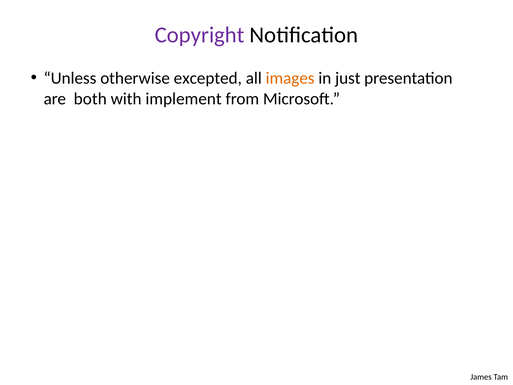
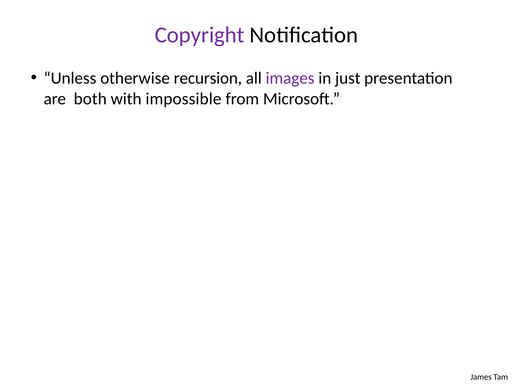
excepted: excepted -> recursion
images colour: orange -> purple
implement: implement -> impossible
